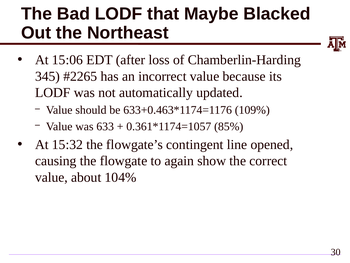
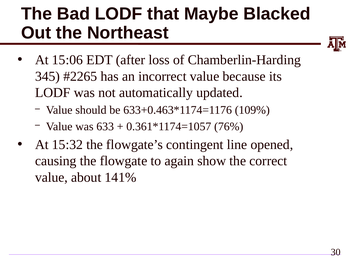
85%: 85% -> 76%
104%: 104% -> 141%
